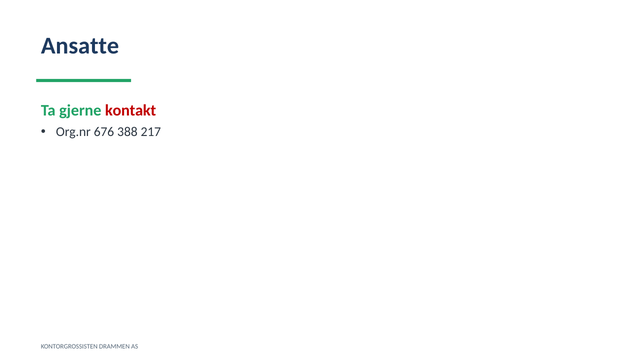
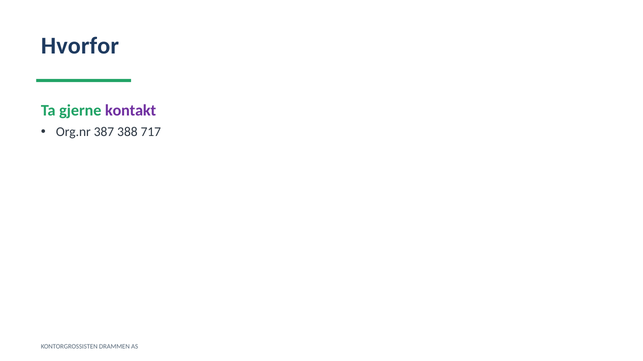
Ansatte: Ansatte -> Hvorfor
kontakt colour: red -> purple
676: 676 -> 387
217: 217 -> 717
